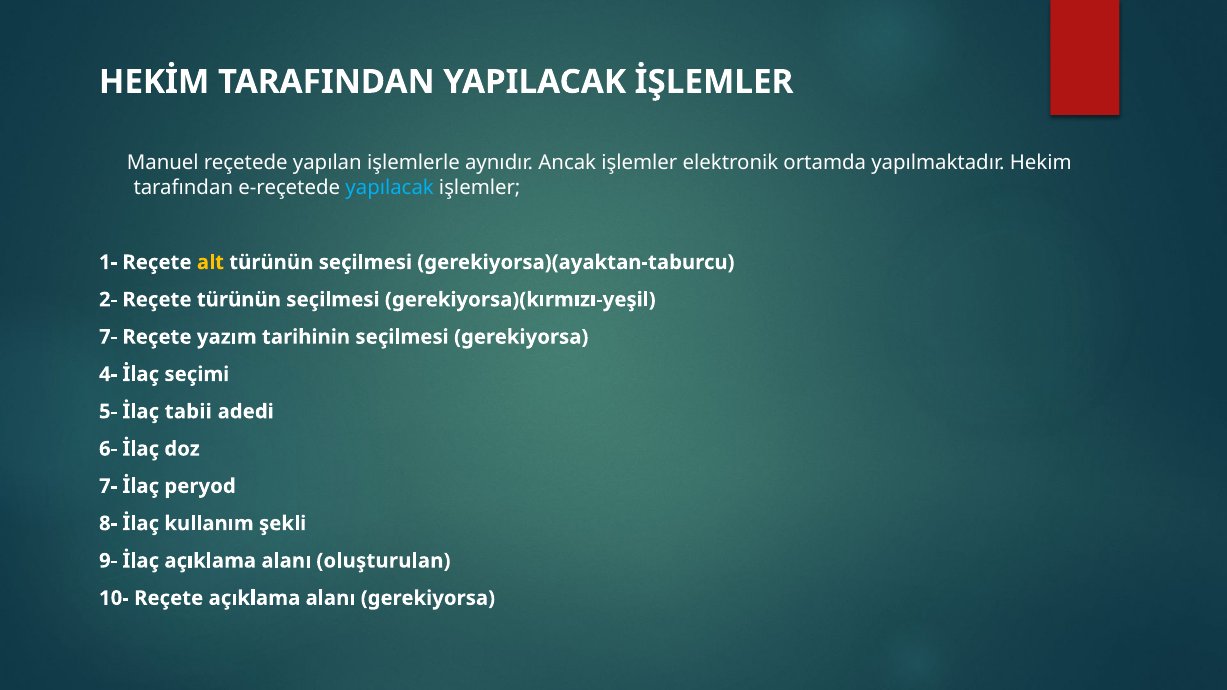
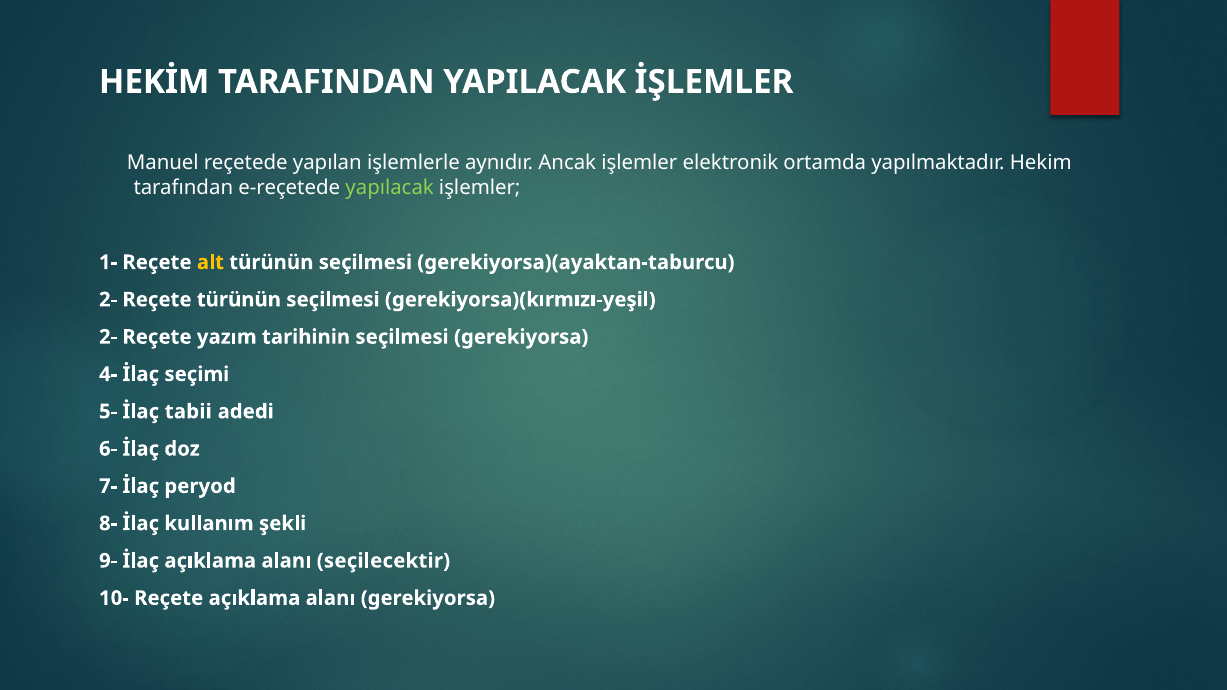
yapılacak colour: light blue -> light green
7- at (108, 337): 7- -> 2-
oluşturulan: oluşturulan -> seçilecektir
